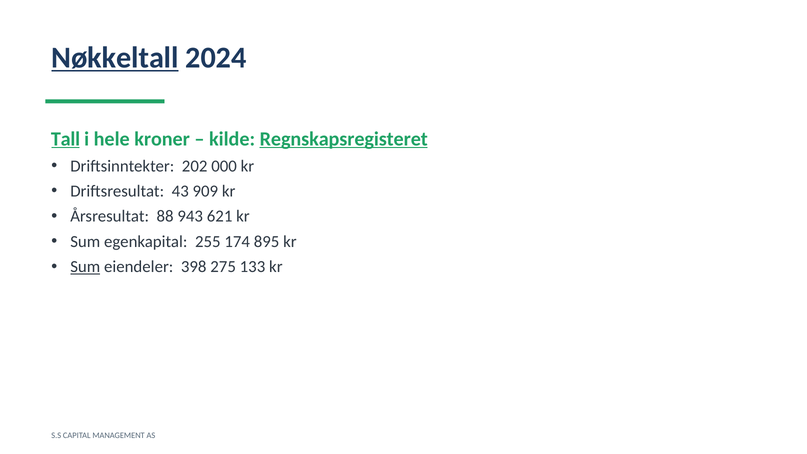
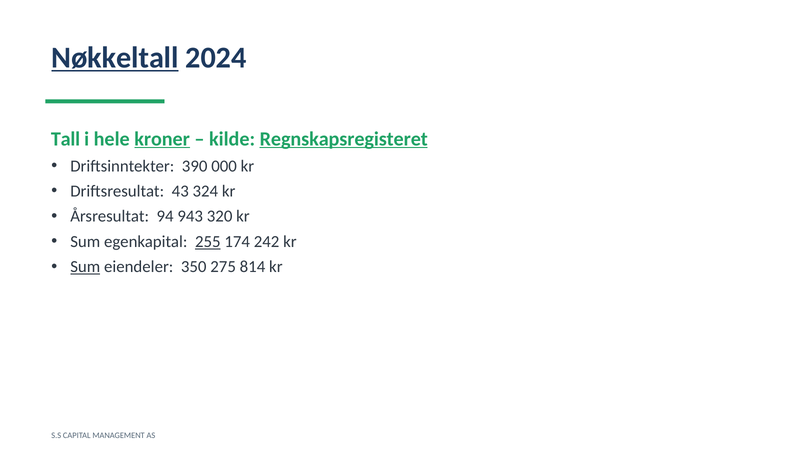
Tall underline: present -> none
kroner underline: none -> present
202: 202 -> 390
909: 909 -> 324
88: 88 -> 94
621: 621 -> 320
255 underline: none -> present
895: 895 -> 242
398: 398 -> 350
133: 133 -> 814
